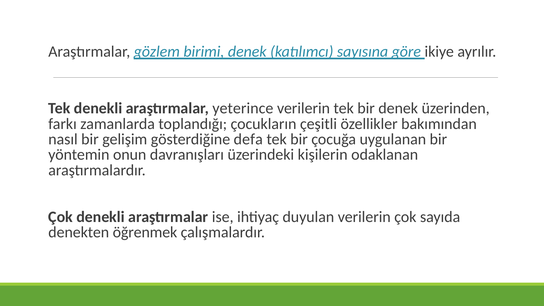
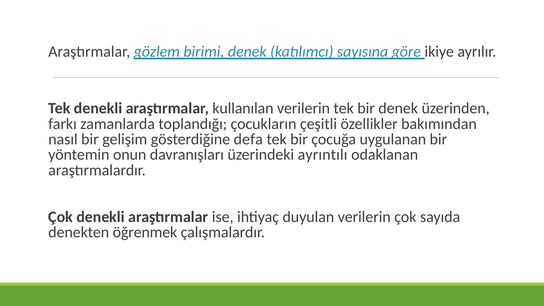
yeterince: yeterince -> kullanılan
kişilerin: kişilerin -> ayrıntılı
